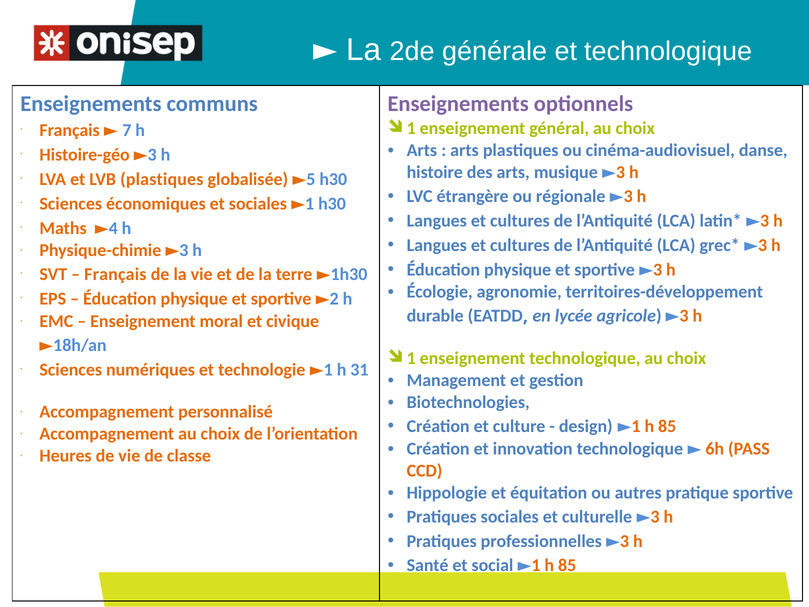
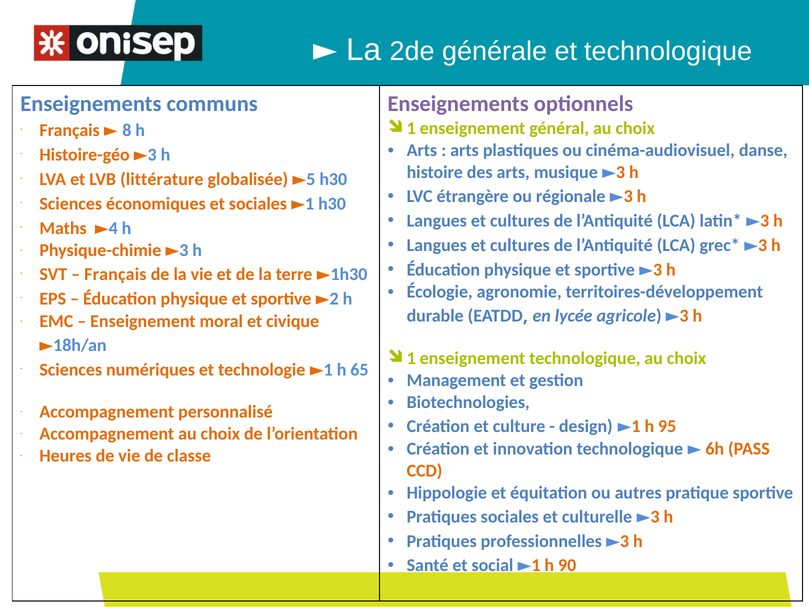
7: 7 -> 8
LVB plastiques: plastiques -> littérature
31: 31 -> 65
design ►1 h 85: 85 -> 95
social ►1 h 85: 85 -> 90
